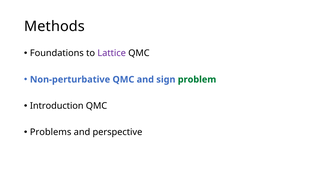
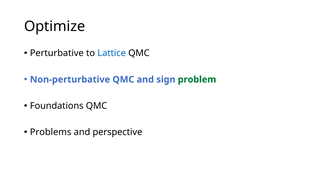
Methods: Methods -> Optimize
Foundations: Foundations -> Perturbative
Lattice colour: purple -> blue
Introduction: Introduction -> Foundations
